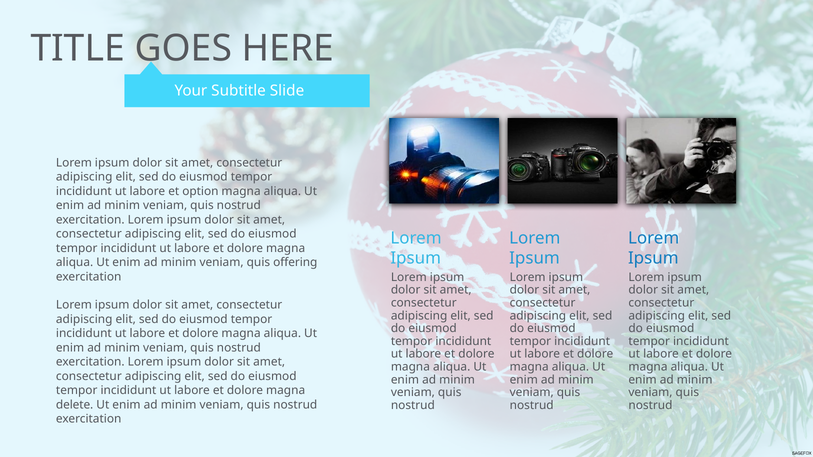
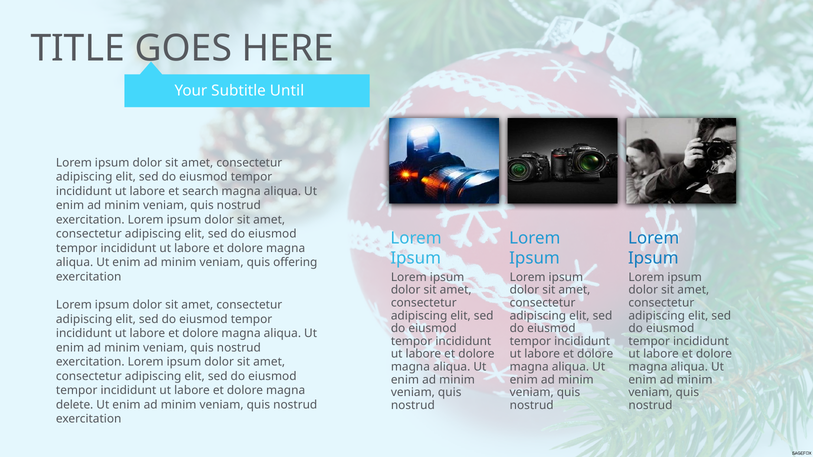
Slide: Slide -> Until
option: option -> search
